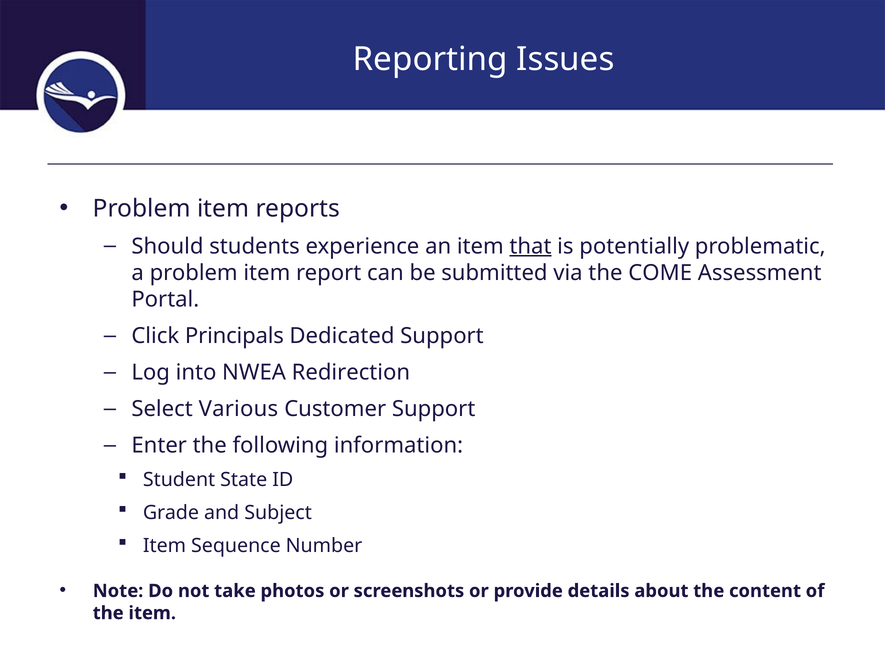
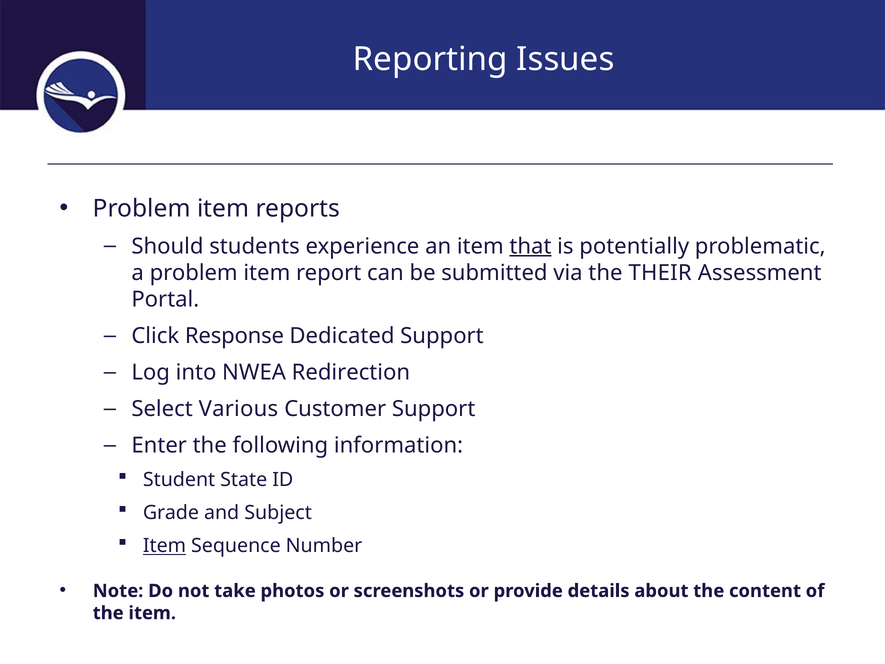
COME: COME -> THEIR
Principals: Principals -> Response
Item at (165, 546) underline: none -> present
